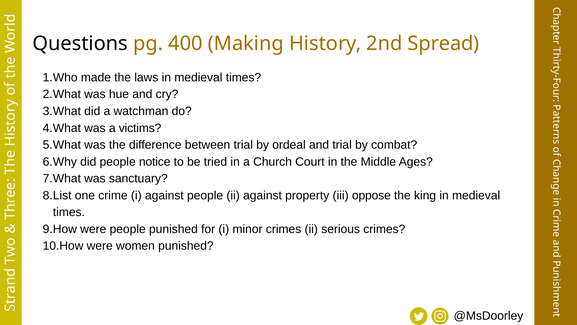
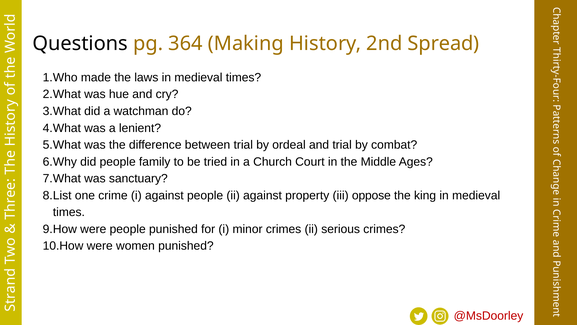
400: 400 -> 364
victims: victims -> lenient
notice: notice -> family
@MsDoorley colour: black -> red
